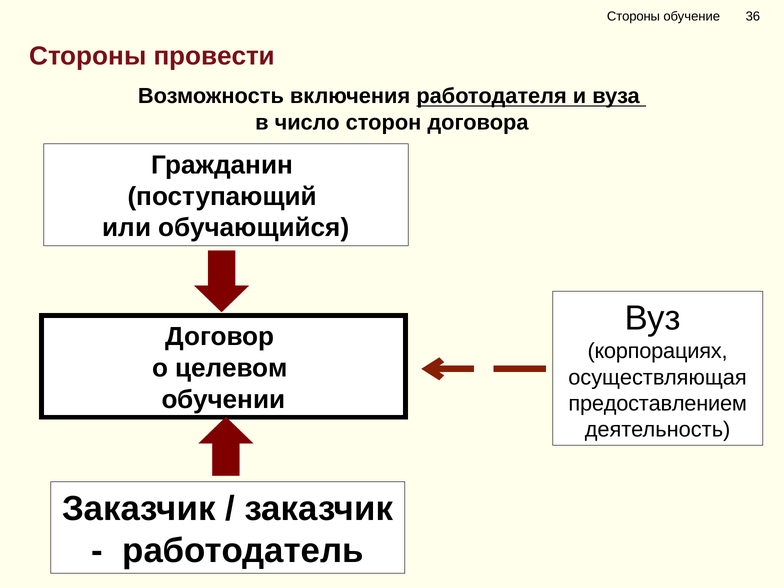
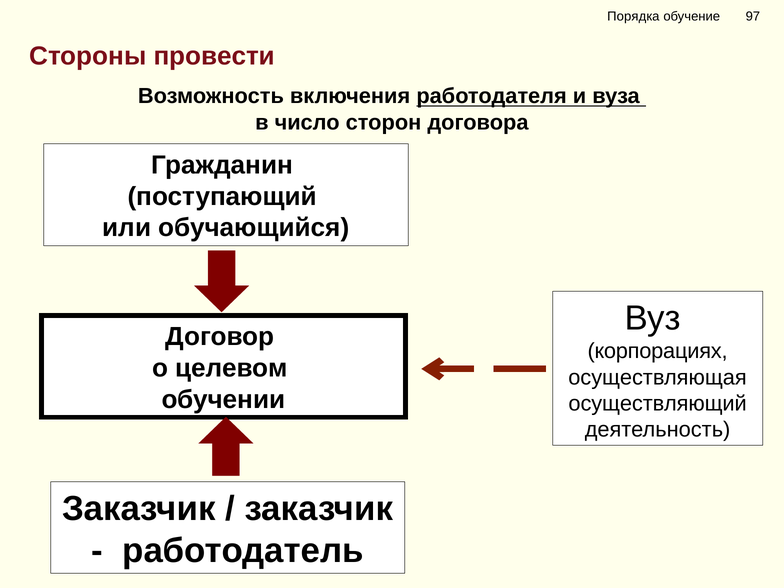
Стороны at (633, 17): Стороны -> Порядка
36: 36 -> 97
предоставлением: предоставлением -> осуществляющий
